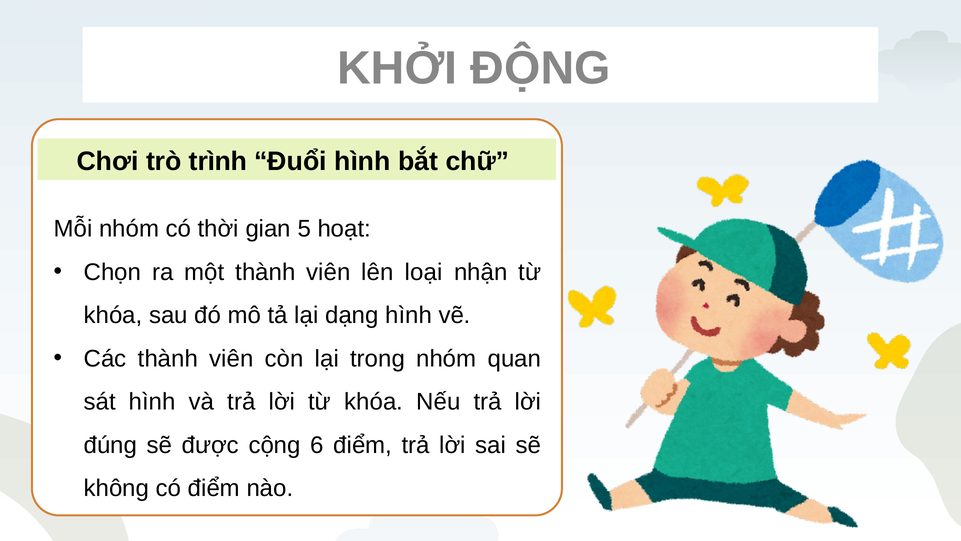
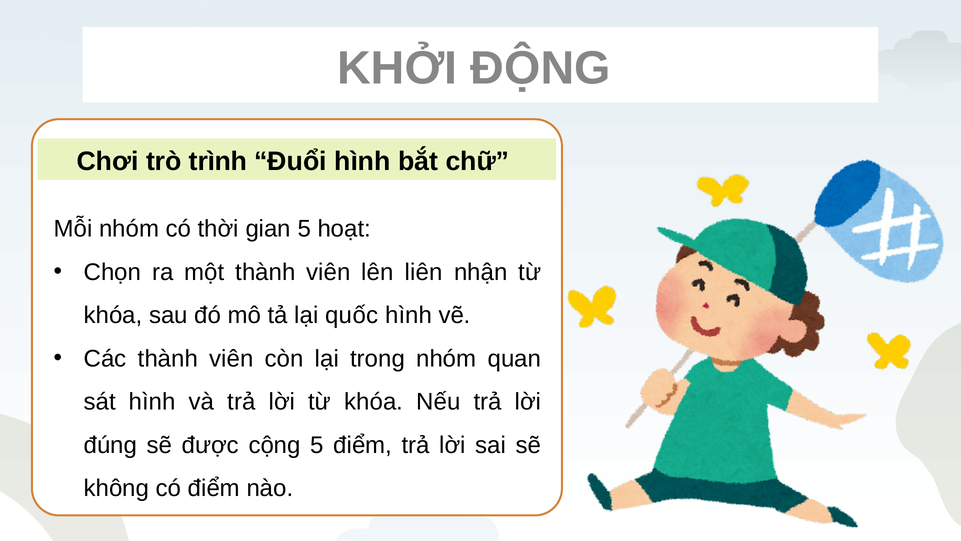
loại: loại -> liên
dạng: dạng -> quốc
cộng 6: 6 -> 5
